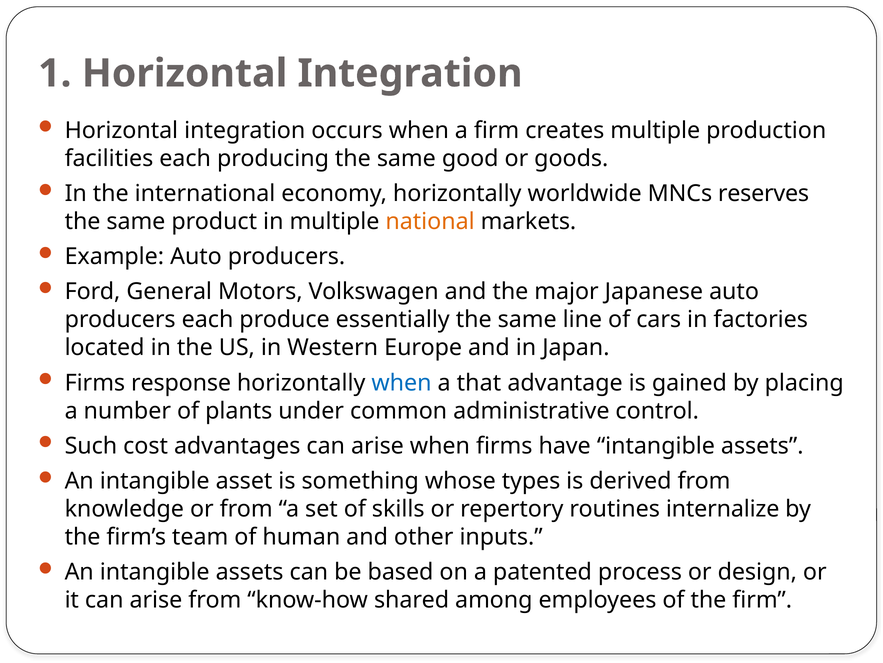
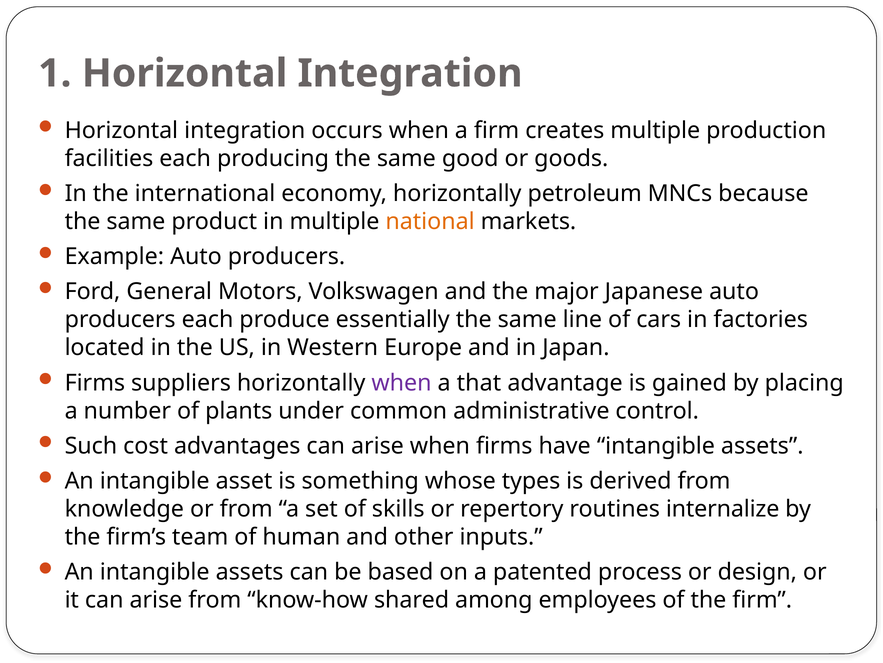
worldwide: worldwide -> petroleum
reserves: reserves -> because
response: response -> suppliers
when at (401, 382) colour: blue -> purple
